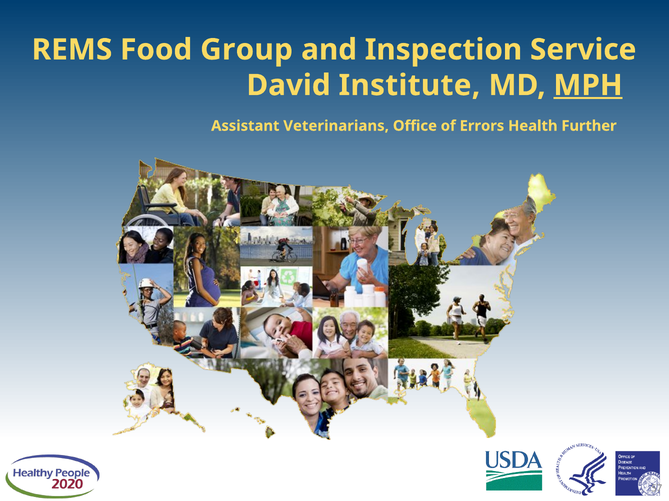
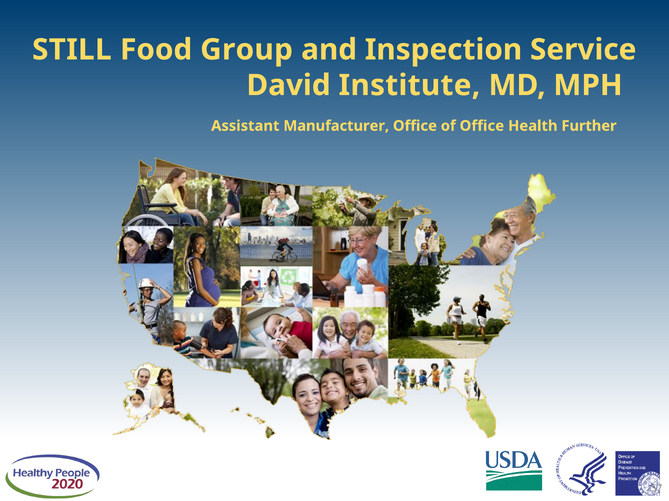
REMS: REMS -> STILL
MPH underline: present -> none
Veterinarians: Veterinarians -> Manufacturer
of Errors: Errors -> Office
